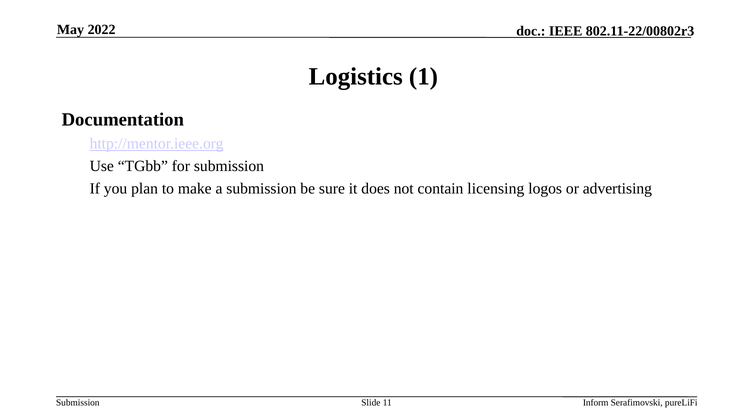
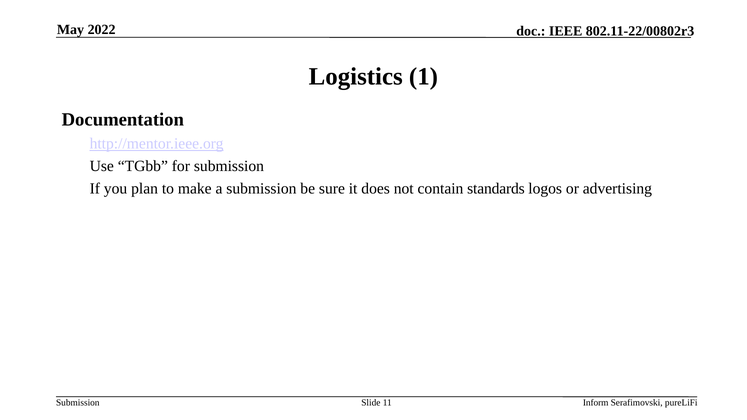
licensing: licensing -> standards
